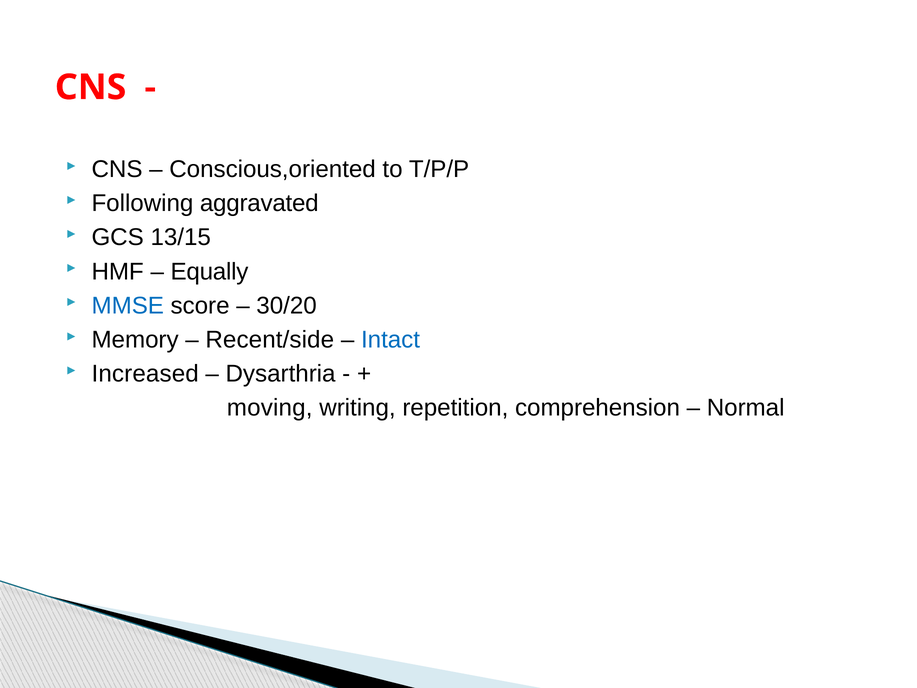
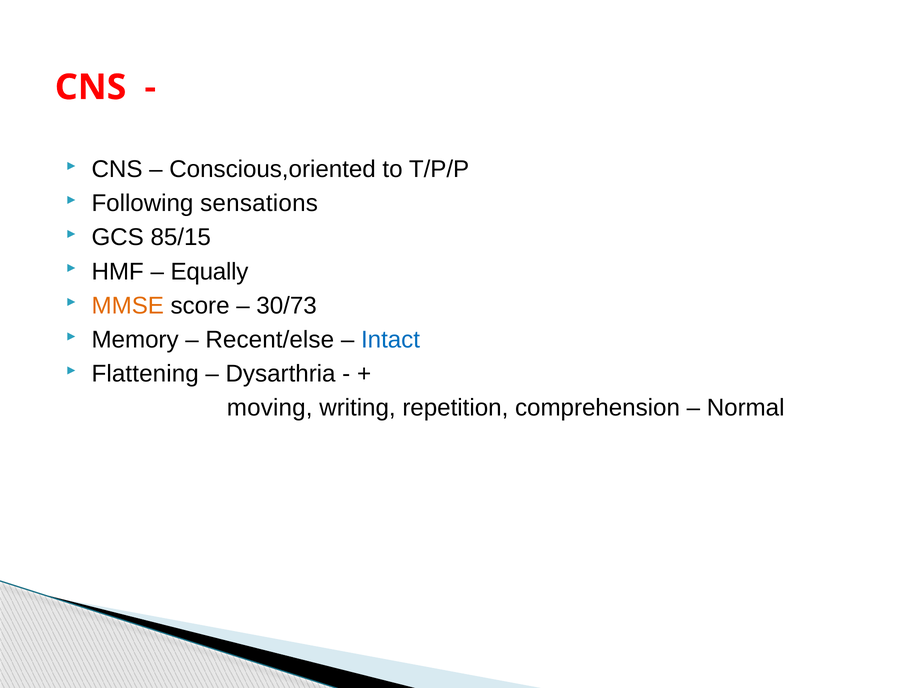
aggravated: aggravated -> sensations
13/15: 13/15 -> 85/15
MMSE colour: blue -> orange
30/20: 30/20 -> 30/73
Recent/side: Recent/side -> Recent/else
Increased: Increased -> Flattening
